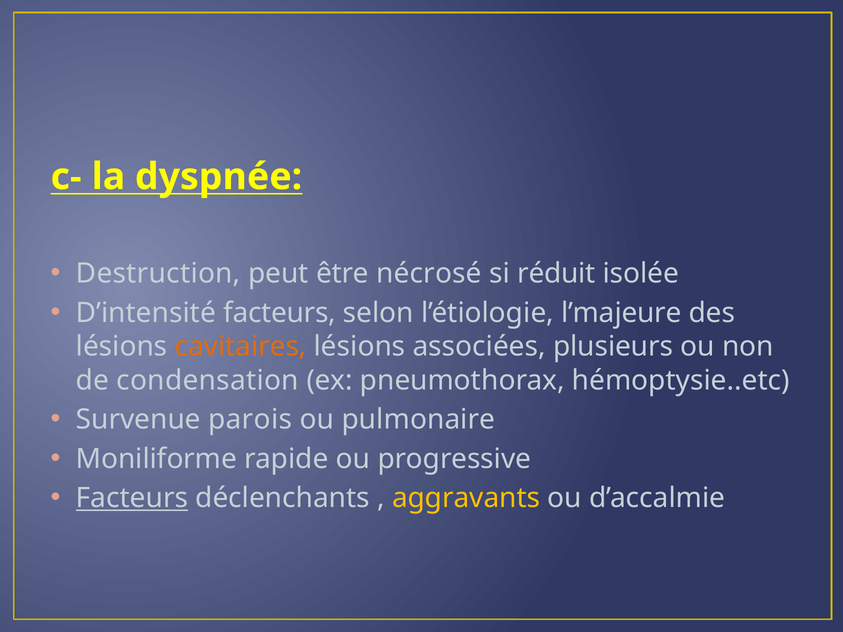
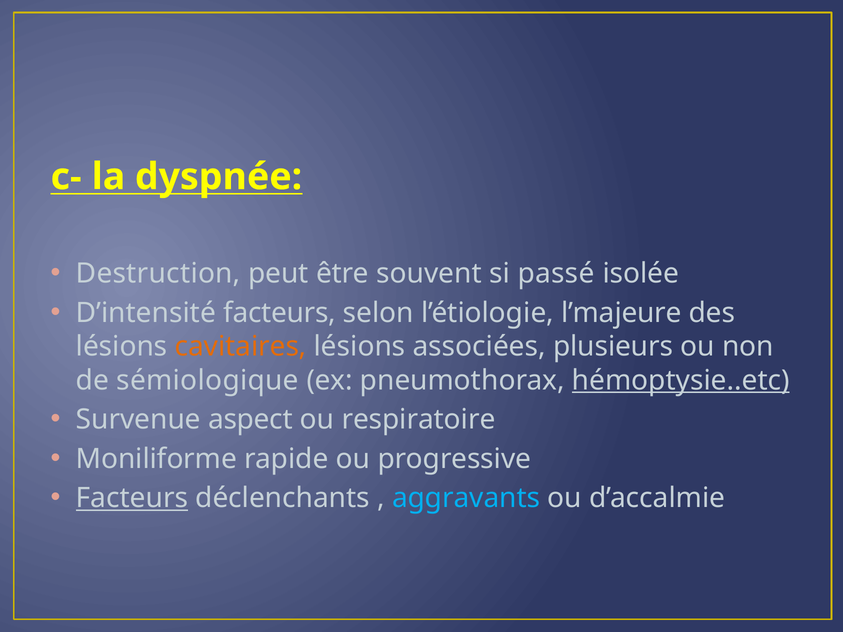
nécrosé: nécrosé -> souvent
réduit: réduit -> passé
condensation: condensation -> sémiologique
hémoptysie..etc underline: none -> present
parois: parois -> aspect
pulmonaire: pulmonaire -> respiratoire
aggravants colour: yellow -> light blue
